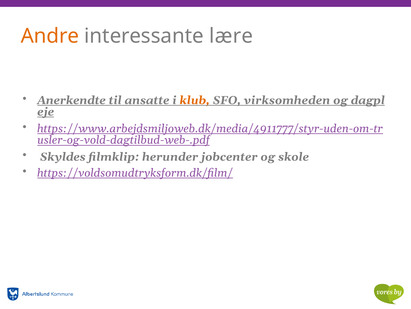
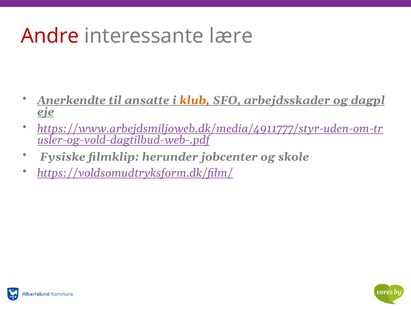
Andre colour: orange -> red
virksomheden: virksomheden -> arbejdsskader
Skyldes: Skyldes -> Fysiske
